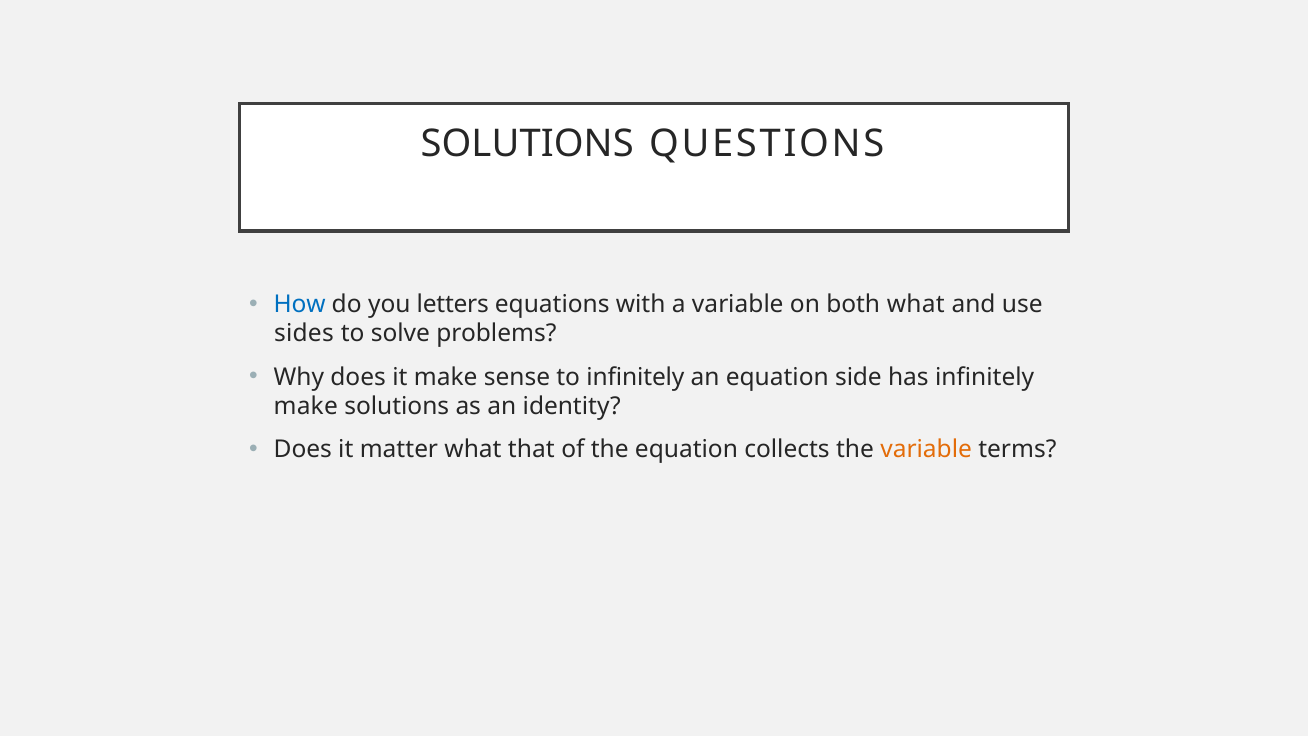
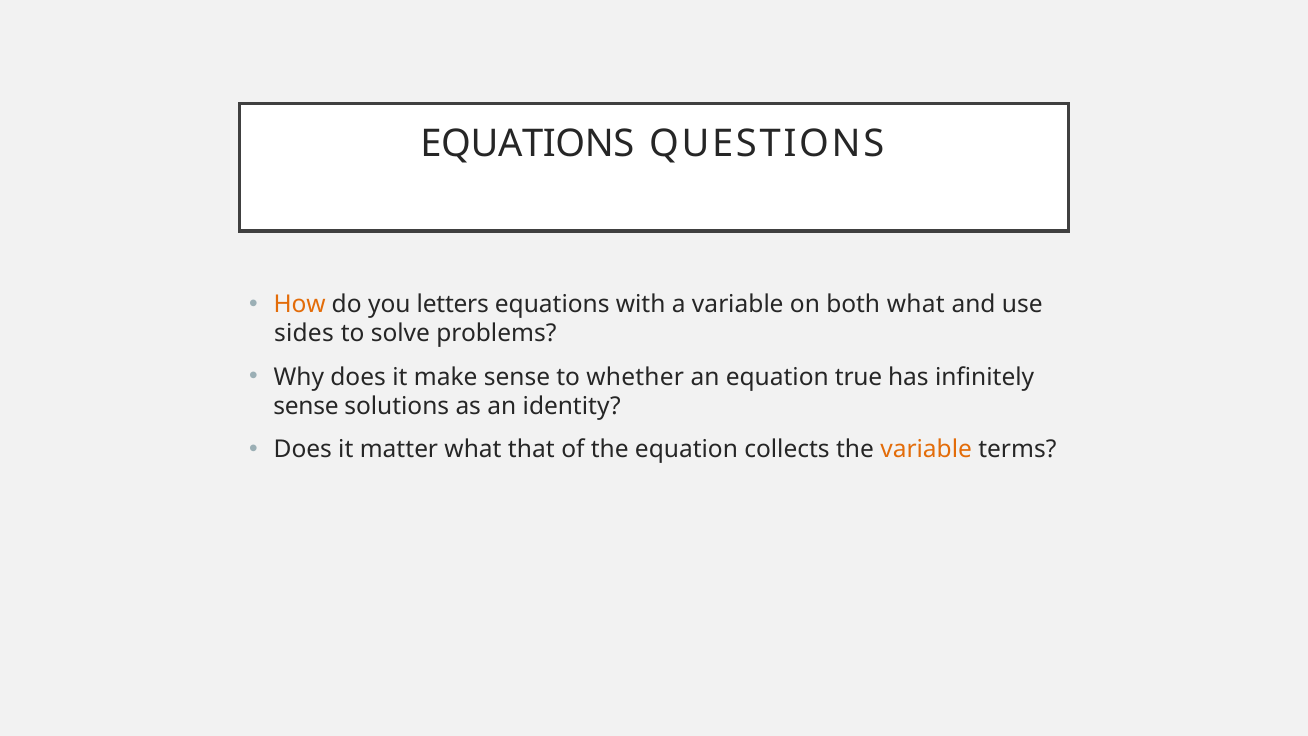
SOLUTIONS at (527, 144): SOLUTIONS -> EQUATIONS
How colour: blue -> orange
to infinitely: infinitely -> whether
side: side -> true
make at (306, 406): make -> sense
